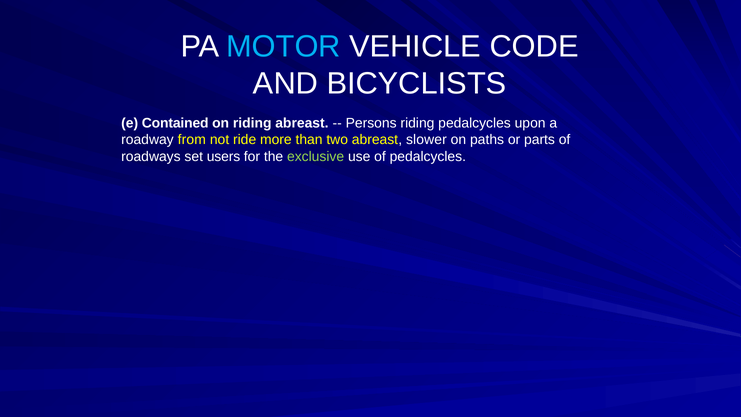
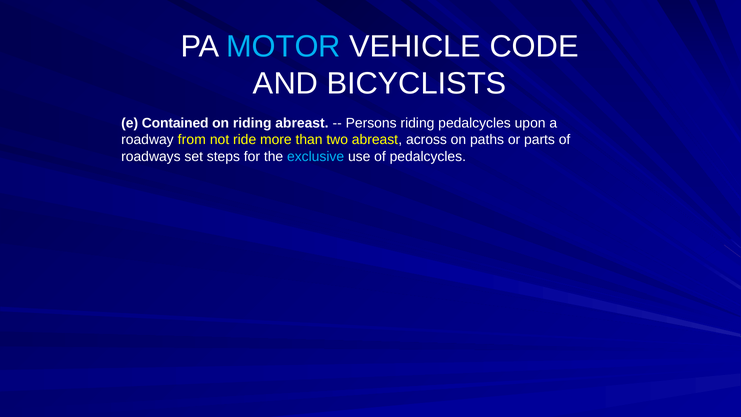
slower: slower -> across
users: users -> steps
exclusive colour: light green -> light blue
